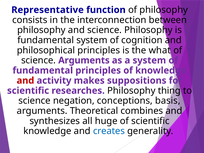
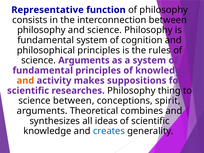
what: what -> rules
and at (25, 81) colour: red -> orange
science negation: negation -> between
basis: basis -> spirit
huge: huge -> ideas
